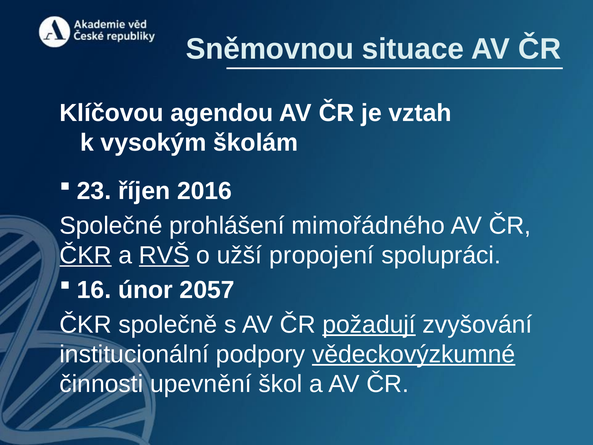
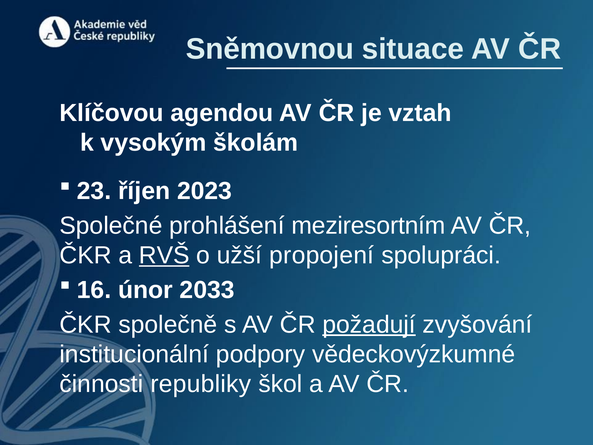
2016: 2016 -> 2023
mimořádného: mimořádného -> meziresortním
ČKR at (86, 255) underline: present -> none
2057: 2057 -> 2033
vědeckovýzkumné underline: present -> none
upevnění: upevnění -> republiky
